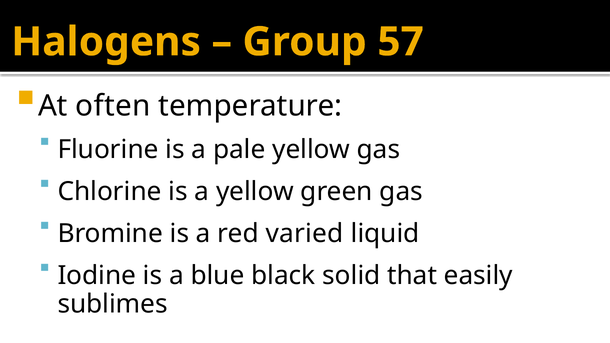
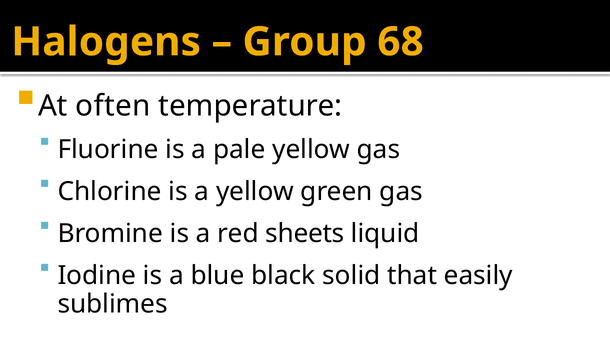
57: 57 -> 68
varied: varied -> sheets
